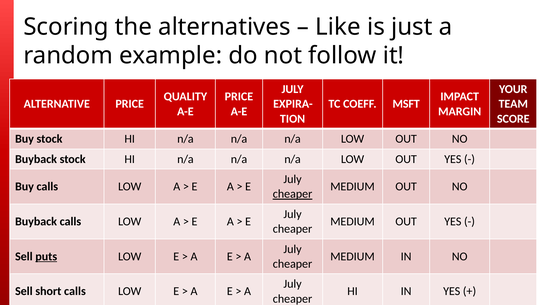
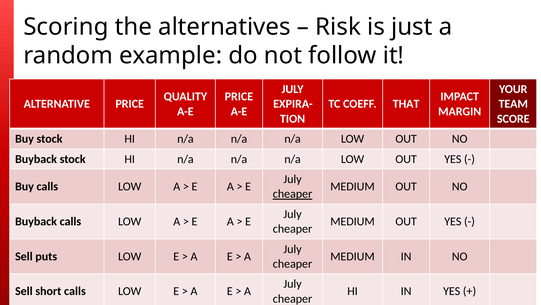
Like: Like -> Risk
MSFT: MSFT -> THAT
puts underline: present -> none
